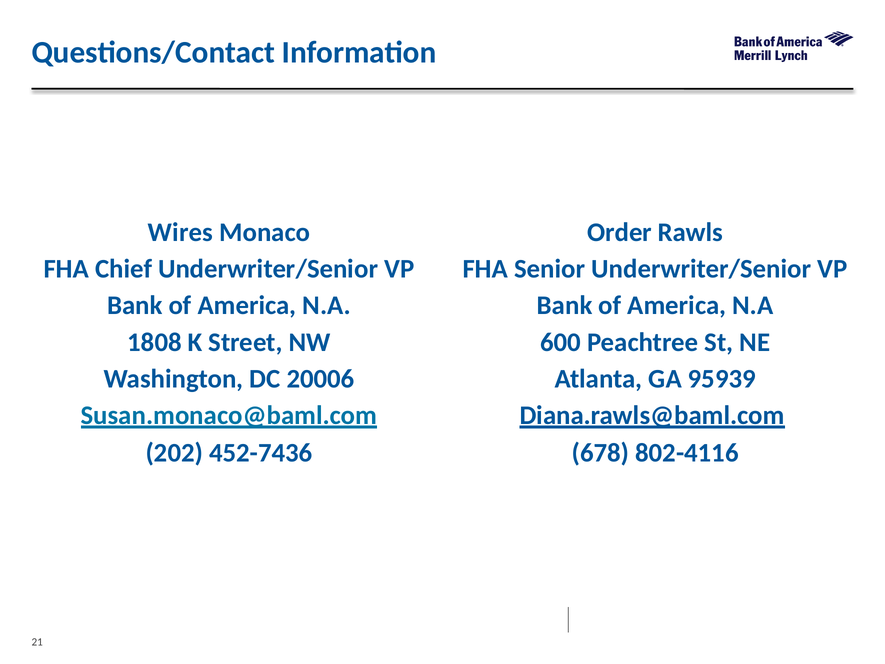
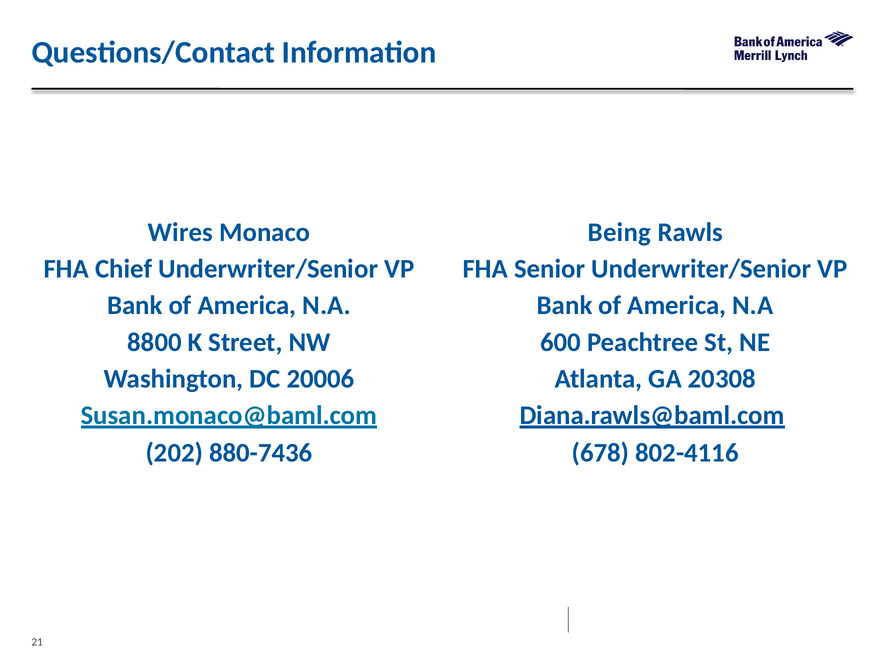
Order: Order -> Being
1808: 1808 -> 8800
95939: 95939 -> 20308
452-7436: 452-7436 -> 880-7436
